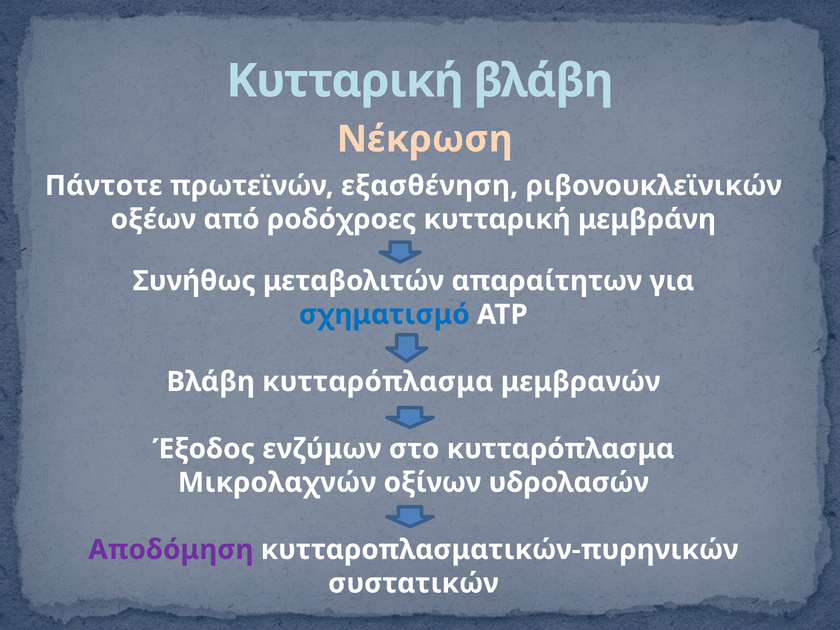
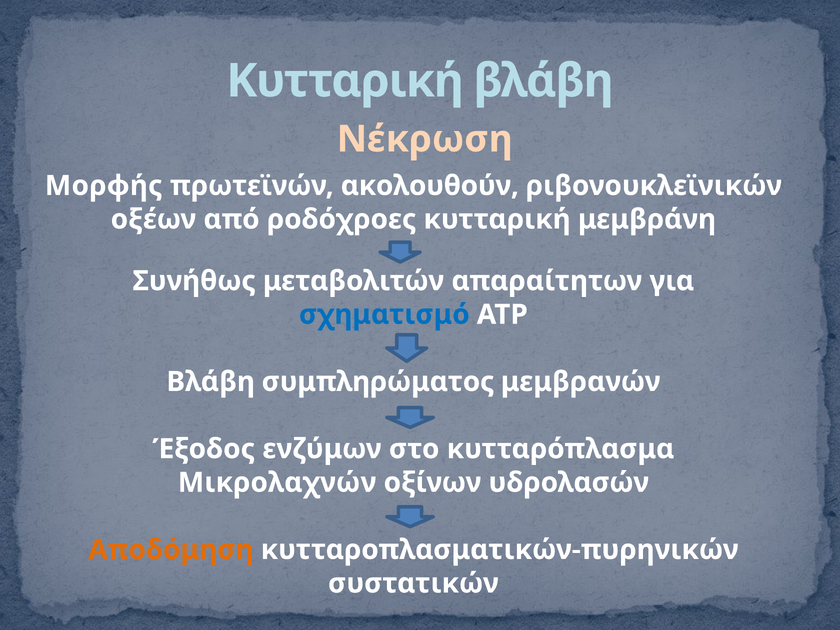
Πάντοτε: Πάντοτε -> Μορφής
εξασθένηση: εξασθένηση -> ακολουθούν
Βλάβη κυτταρόπλασμα: κυτταρόπλασμα -> συμπληρώματος
Αποδόμηση colour: purple -> orange
